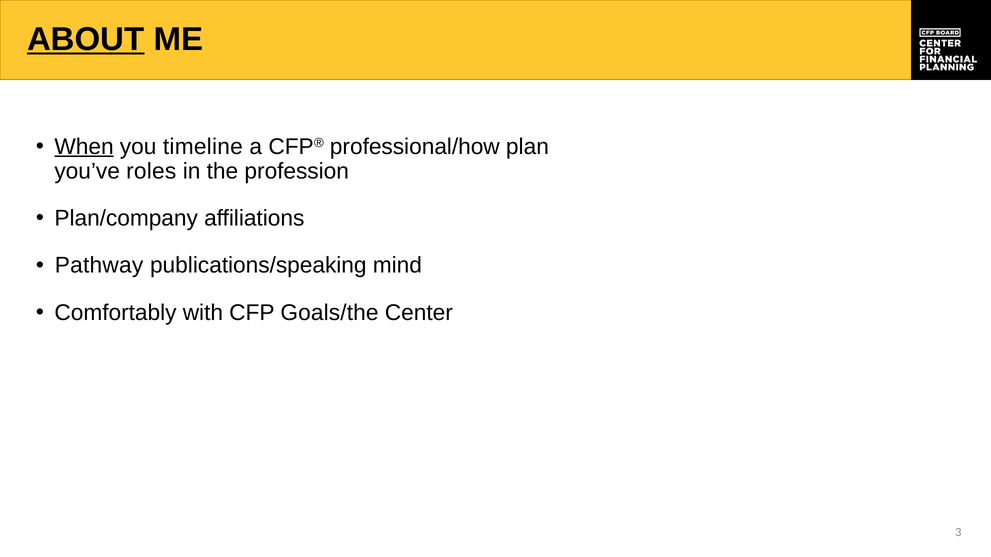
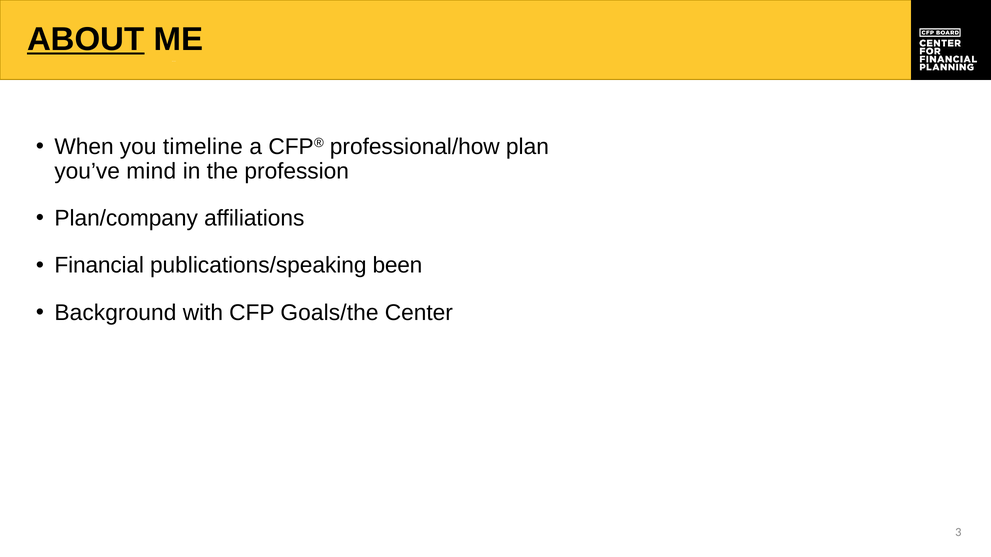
When underline: present -> none
roles: roles -> mind
Pathway: Pathway -> Financial
mind: mind -> been
Comfortably: Comfortably -> Background
